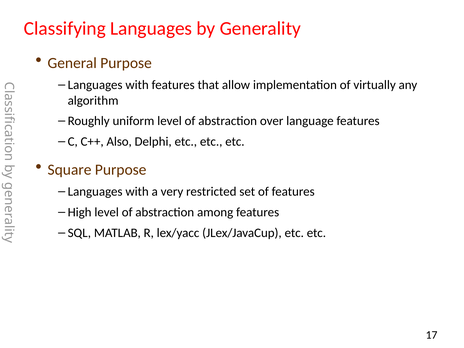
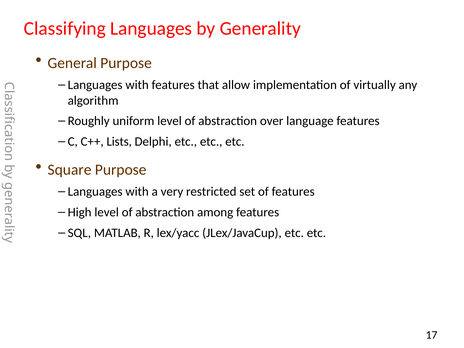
Also: Also -> Lists
